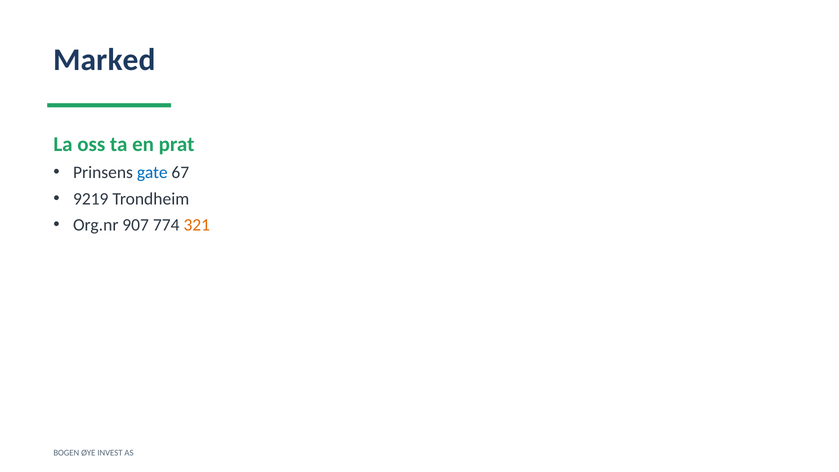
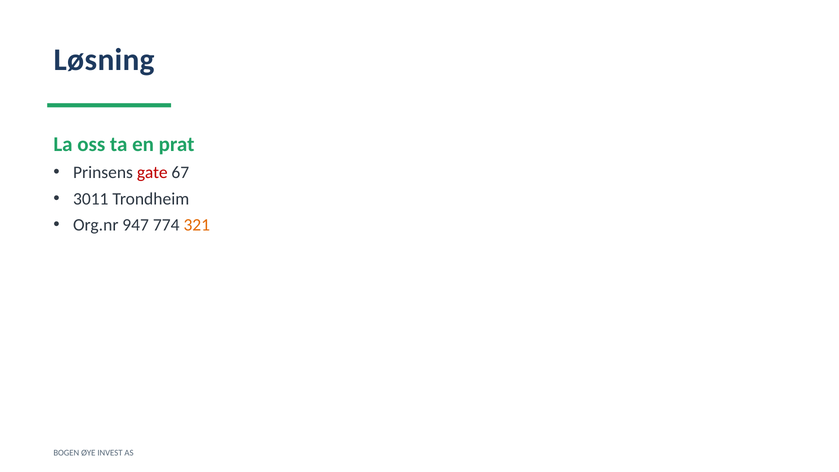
Marked: Marked -> Løsning
gate colour: blue -> red
9219: 9219 -> 3011
907: 907 -> 947
